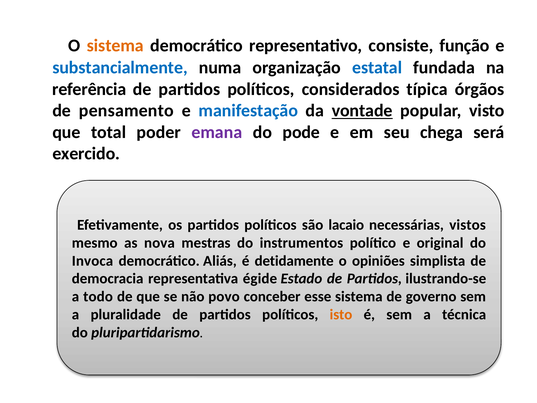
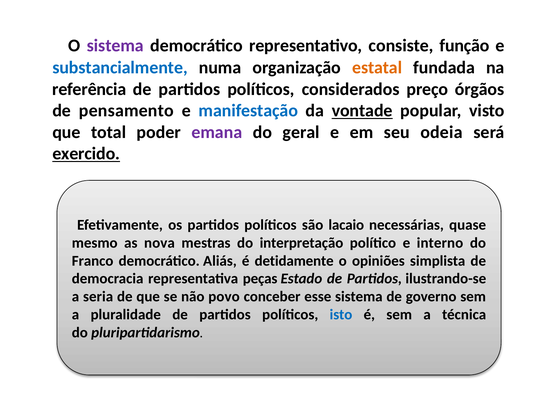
sistema at (115, 46) colour: orange -> purple
estatal colour: blue -> orange
típica: típica -> preço
pode: pode -> geral
chega: chega -> odeia
exercido underline: none -> present
vistos: vistos -> quase
instrumentos: instrumentos -> interpretação
original: original -> interno
Invoca: Invoca -> Franco
égide: égide -> peças
todo: todo -> seria
isto colour: orange -> blue
